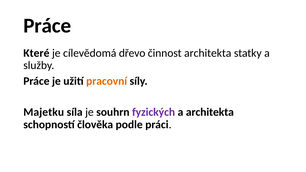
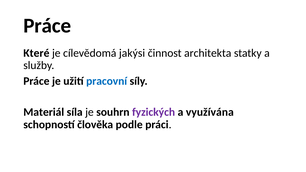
dřevo: dřevo -> jakýsi
pracovní colour: orange -> blue
Majetku: Majetku -> Materiál
a architekta: architekta -> využívána
